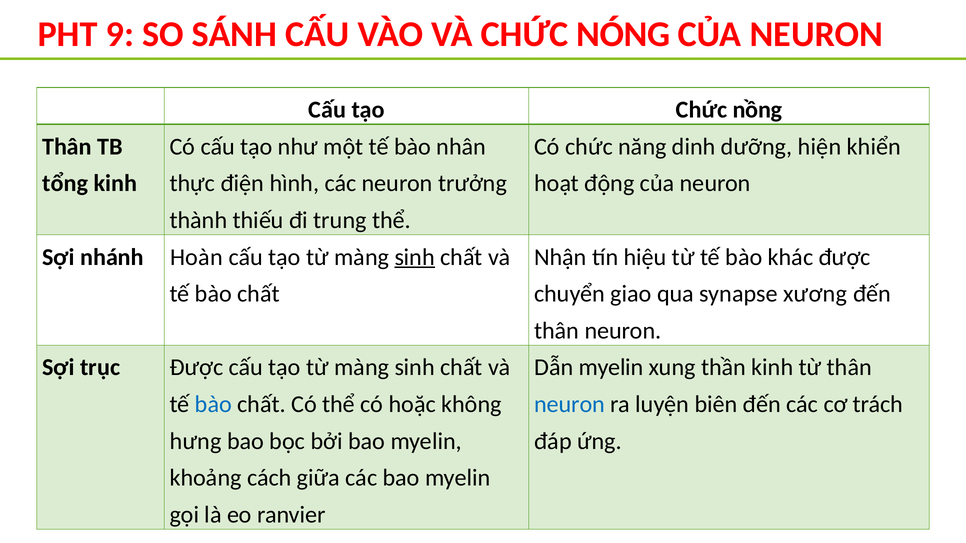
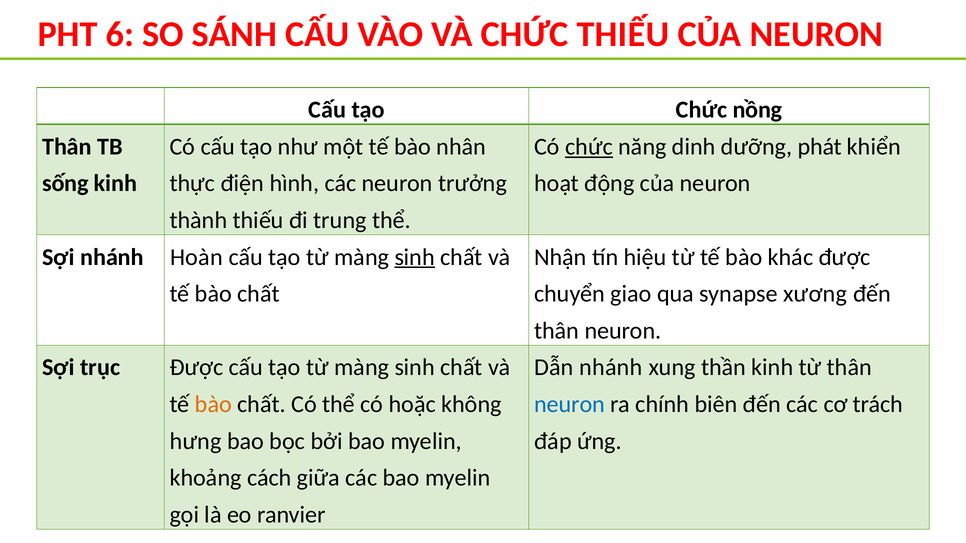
9: 9 -> 6
CHỨC NÓNG: NÓNG -> THIẾU
chức at (589, 147) underline: none -> present
hiện: hiện -> phát
tổng: tổng -> sống
Dẫn myelin: myelin -> nhánh
bào at (213, 405) colour: blue -> orange
luyện: luyện -> chính
